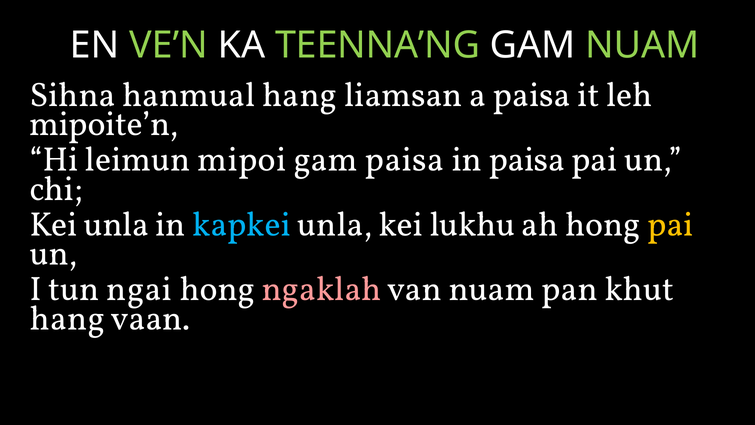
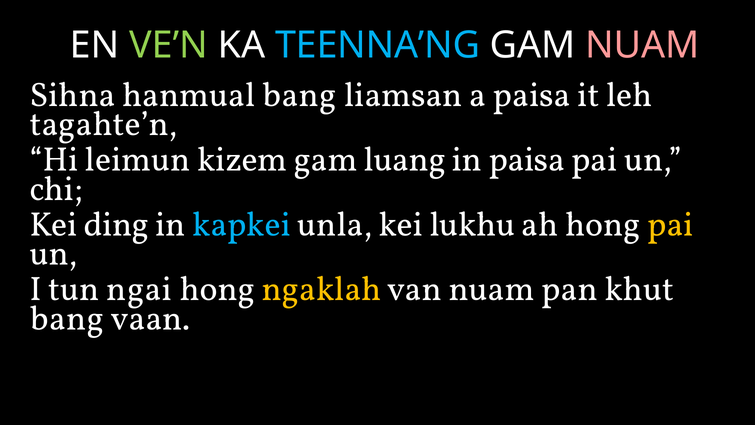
TEENNA’NG colour: light green -> light blue
NUAM at (642, 45) colour: light green -> pink
hanmual hang: hang -> bang
mipoite’n: mipoite’n -> tagahte’n
mipoi: mipoi -> kizem
gam paisa: paisa -> luang
Kei unla: unla -> ding
ngaklah colour: pink -> yellow
hang at (67, 318): hang -> bang
